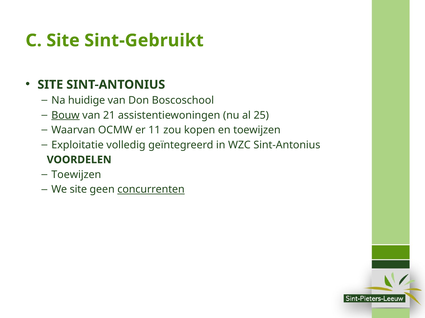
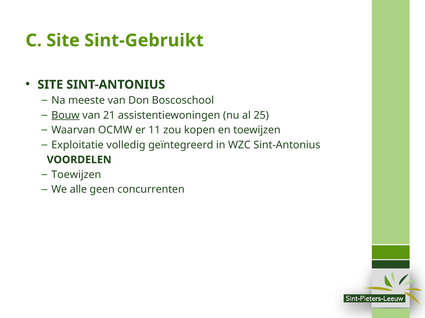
huidige: huidige -> meeste
We site: site -> alle
concurrenten underline: present -> none
